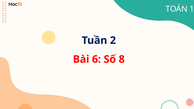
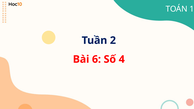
8: 8 -> 4
